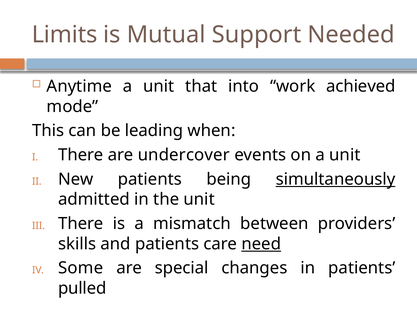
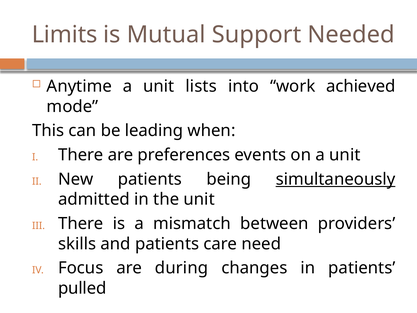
that: that -> lists
undercover: undercover -> preferences
need underline: present -> none
Some: Some -> Focus
special: special -> during
